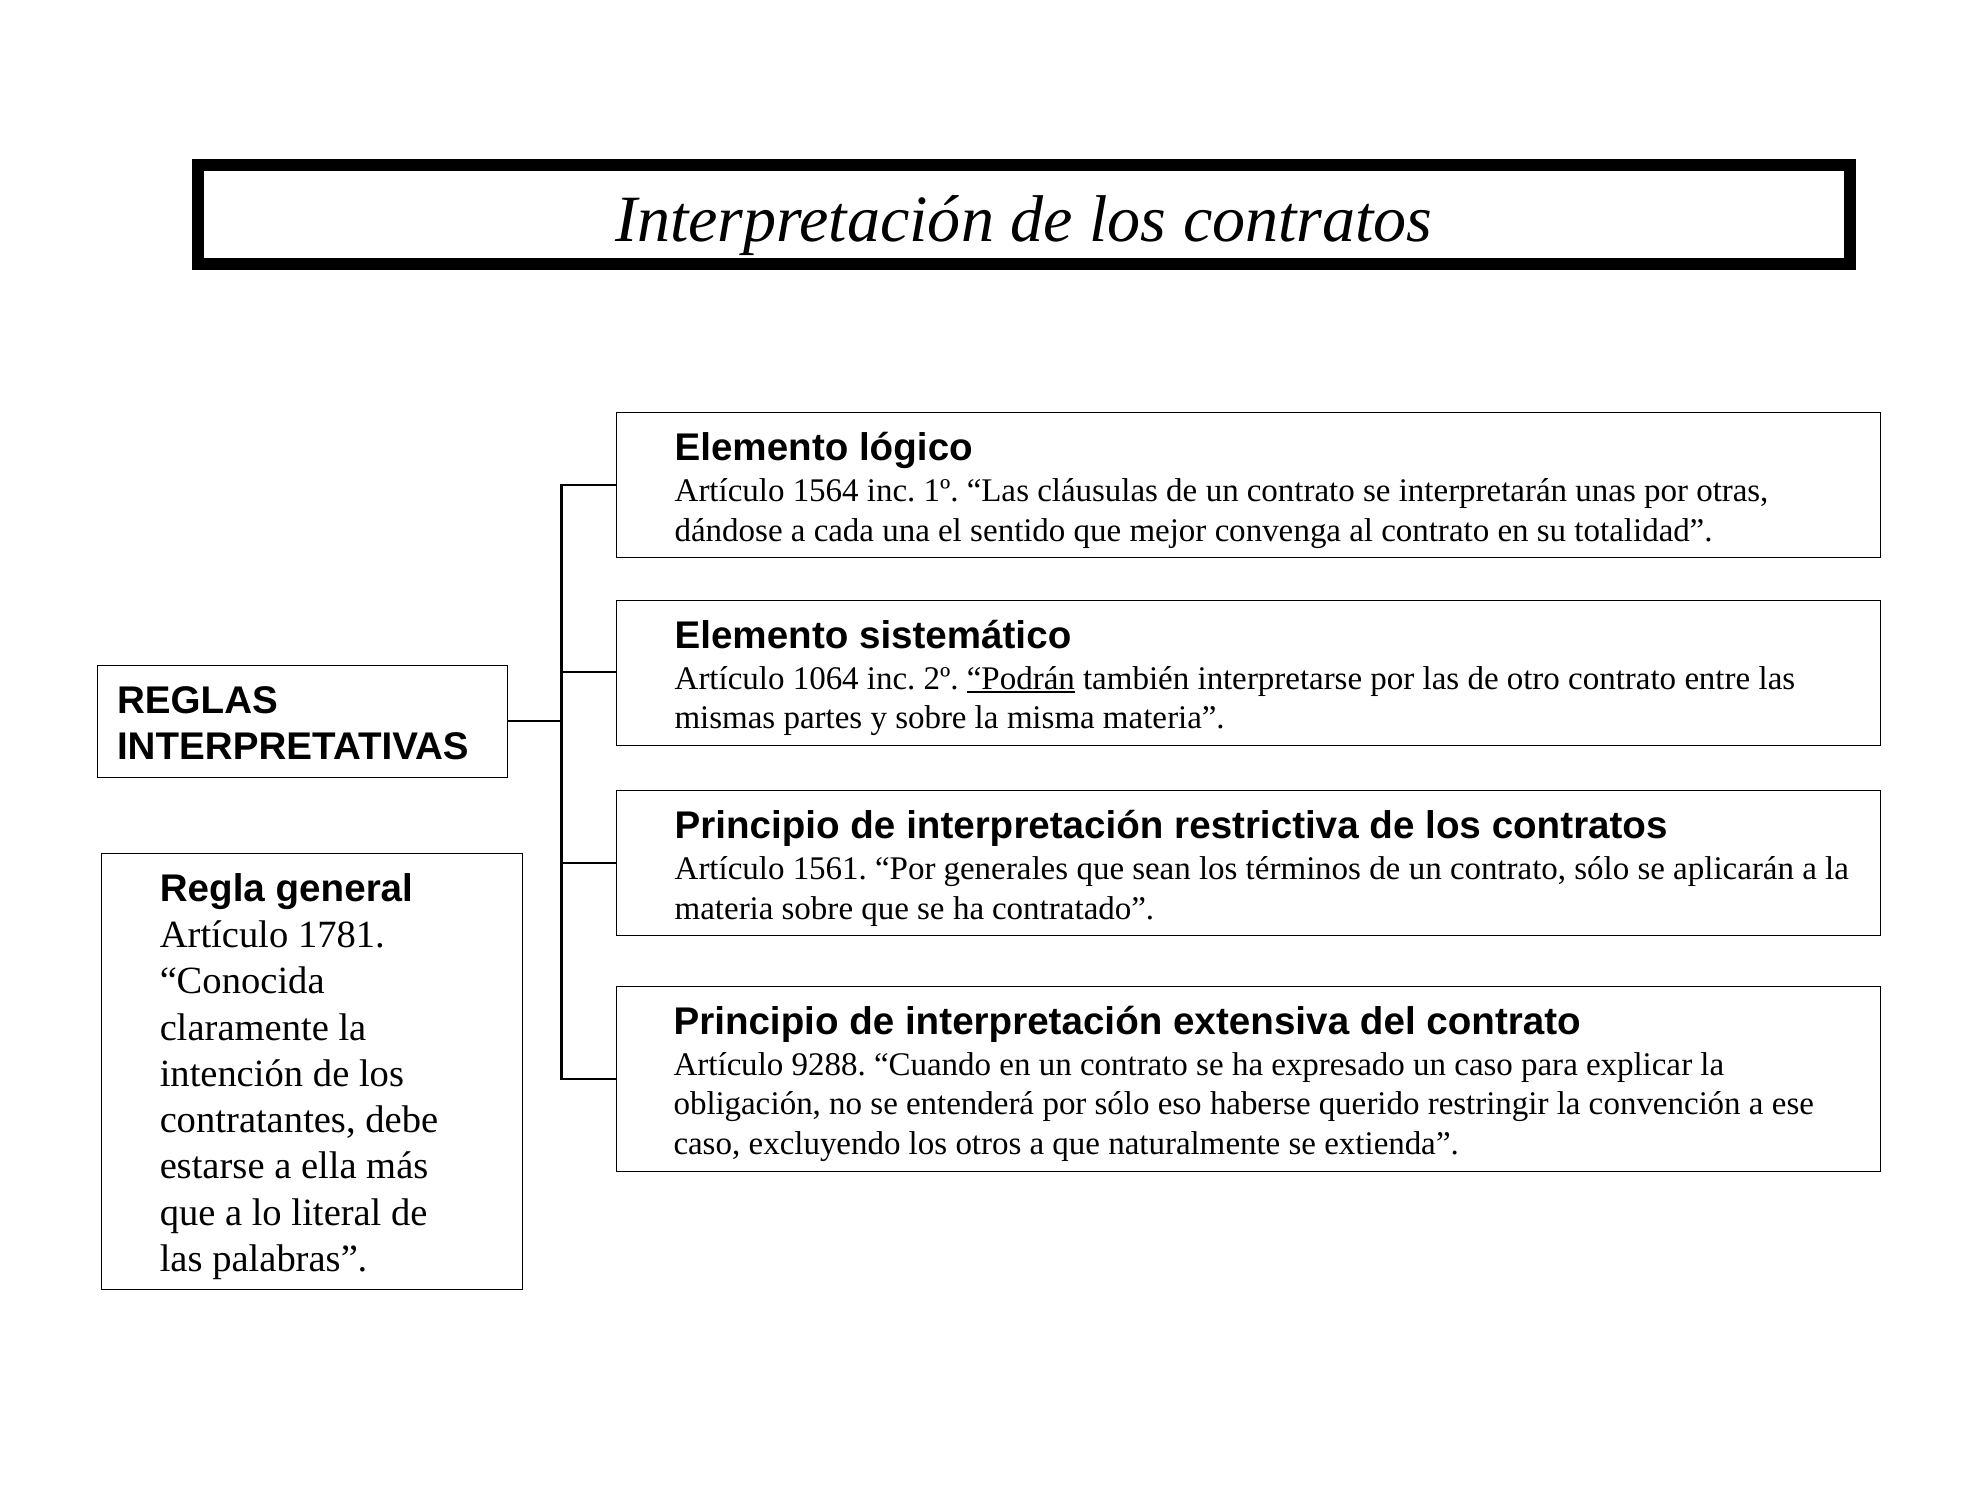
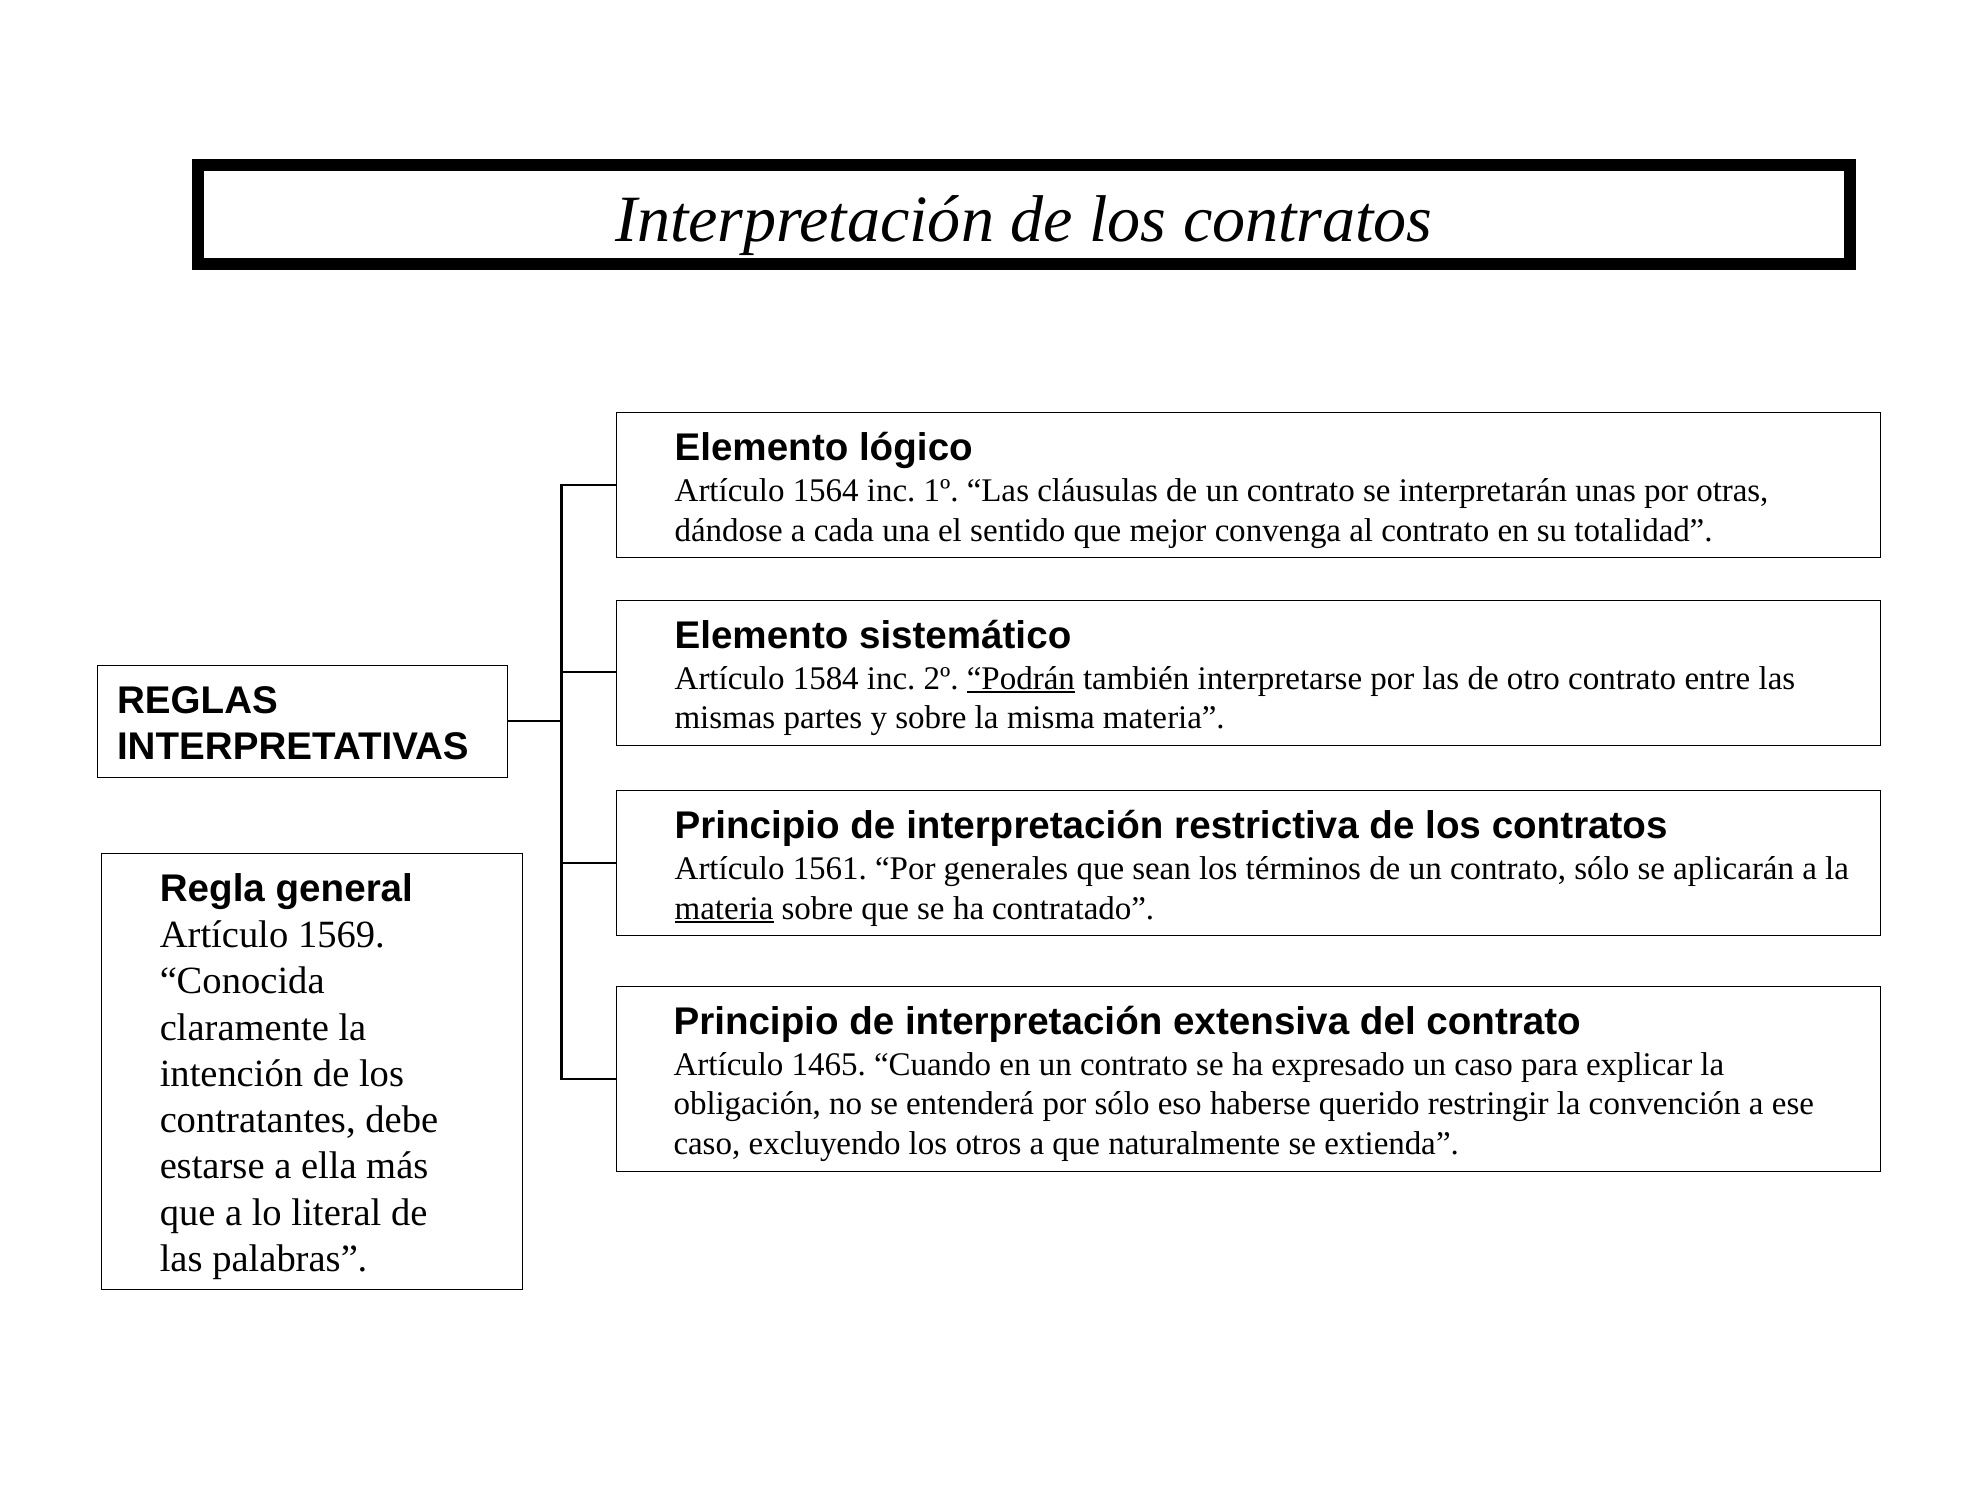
1064: 1064 -> 1584
materia at (724, 908) underline: none -> present
1781: 1781 -> 1569
9288: 9288 -> 1465
